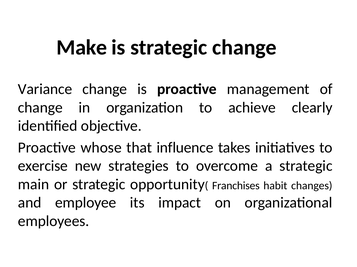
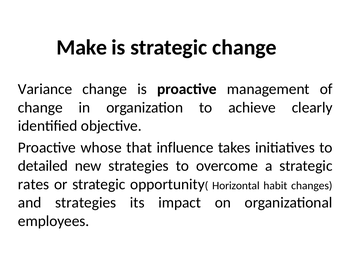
exercise: exercise -> detailed
main: main -> rates
Franchises: Franchises -> Horizontal
and employee: employee -> strategies
